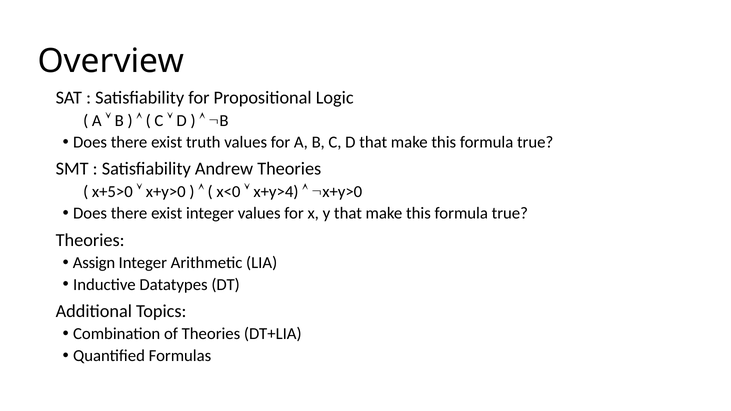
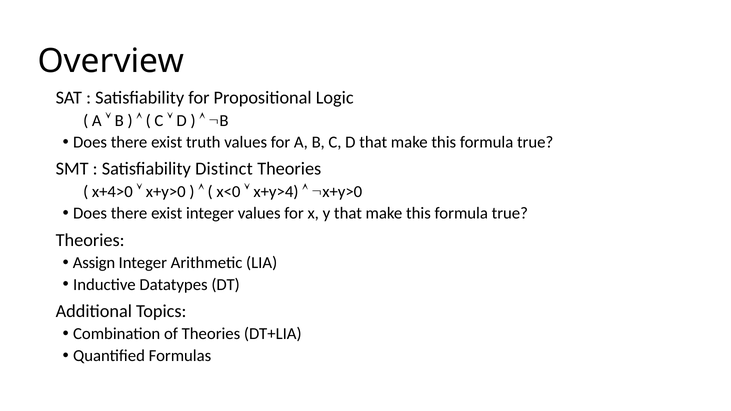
Andrew: Andrew -> Distinct
x+5>0: x+5>0 -> x+4>0
